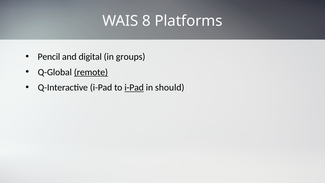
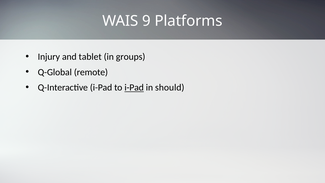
8: 8 -> 9
Pencil: Pencil -> Injury
digital: digital -> tablet
remote underline: present -> none
